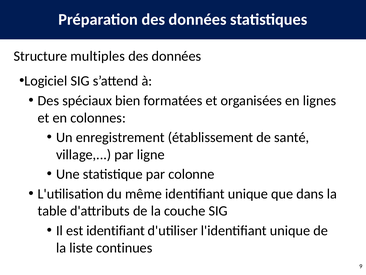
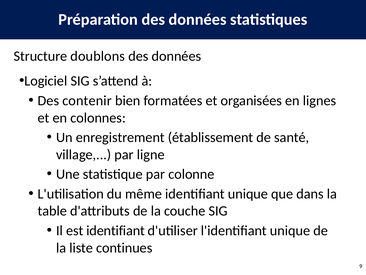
multiples: multiples -> doublons
spéciaux: spéciaux -> contenir
